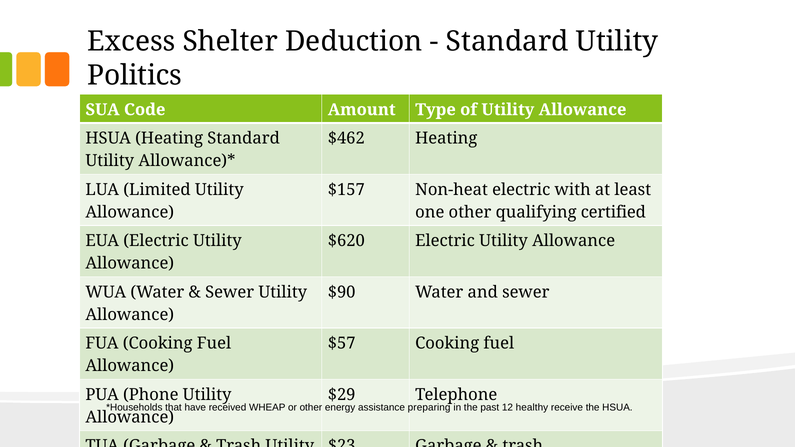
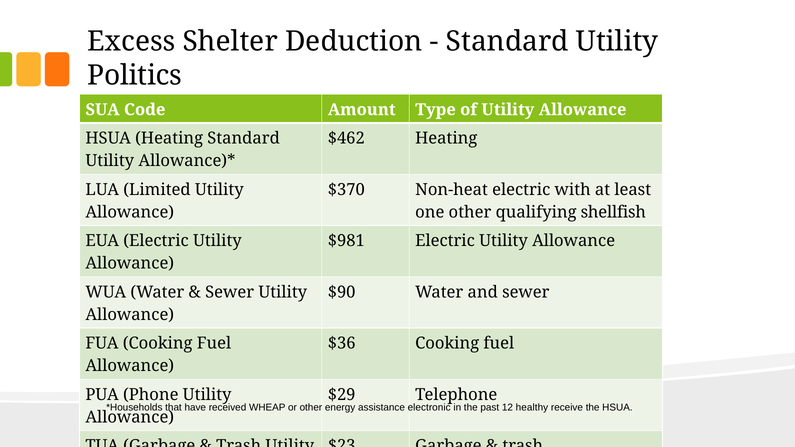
$157: $157 -> $370
certified: certified -> shellfish
$620: $620 -> $981
$57: $57 -> $36
preparing: preparing -> electronic
